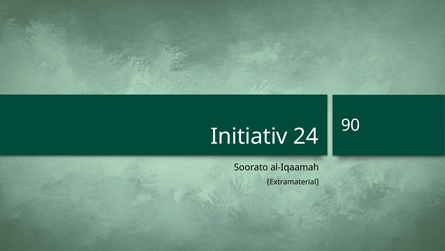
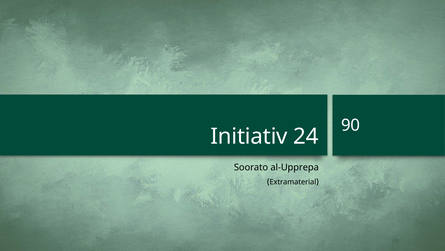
al-Iqaamah: al-Iqaamah -> al-Upprepa
